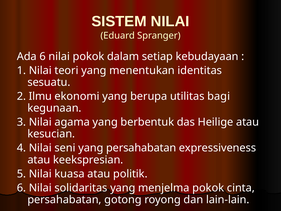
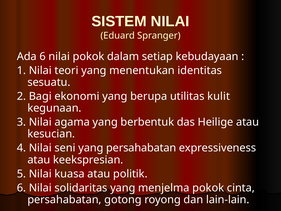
Ilmu: Ilmu -> Bagi
bagi: bagi -> kulit
